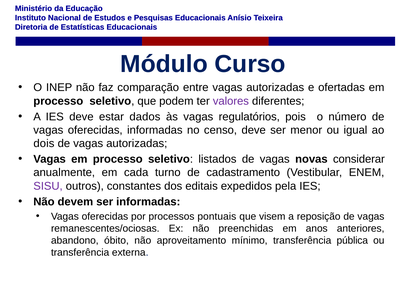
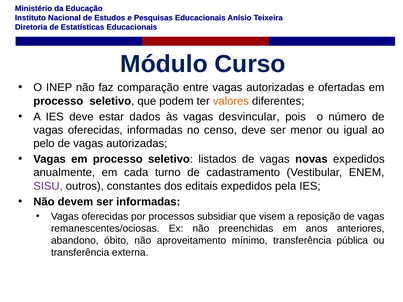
valores colour: purple -> orange
regulatórios: regulatórios -> desvincular
dois: dois -> pelo
novas considerar: considerar -> expedidos
pontuais: pontuais -> subsidiar
